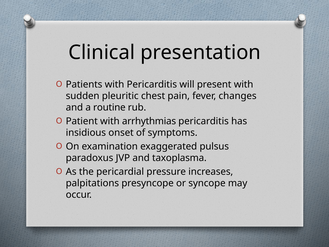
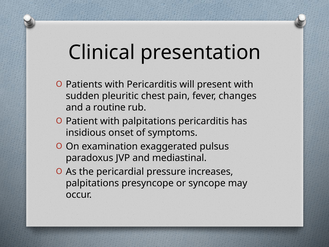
with arrhythmias: arrhythmias -> palpitations
taxoplasma: taxoplasma -> mediastinal
